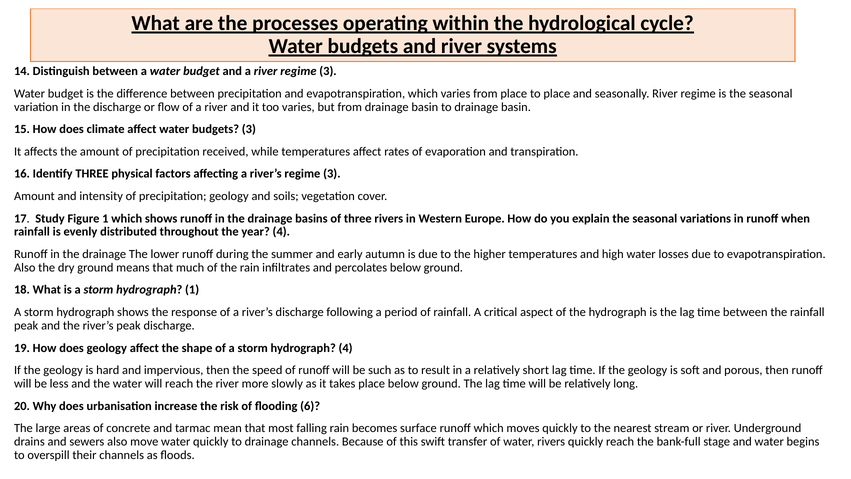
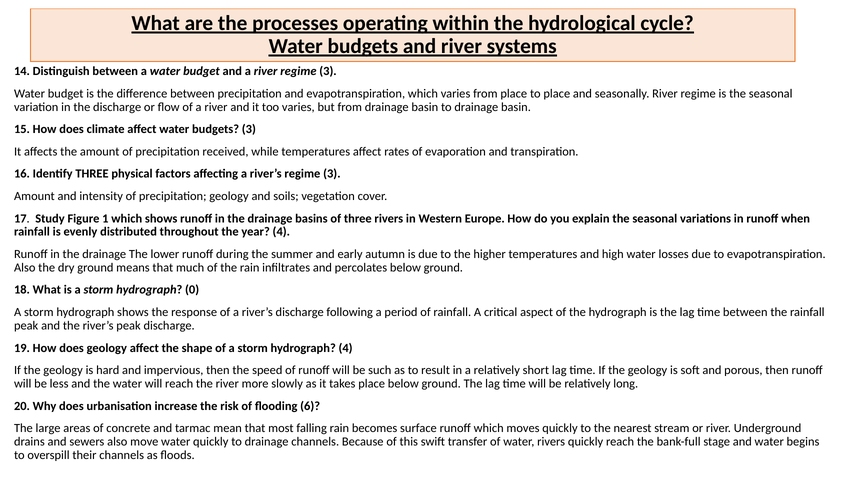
hydrograph 1: 1 -> 0
